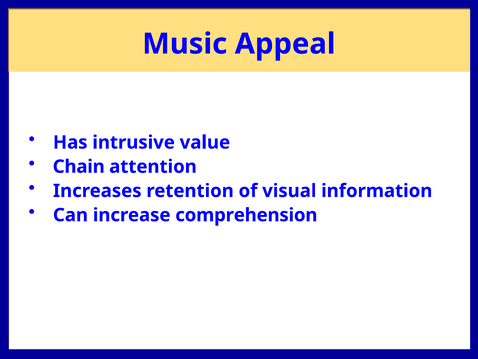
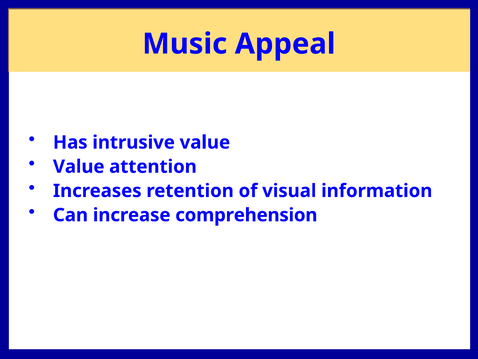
Chain at (79, 166): Chain -> Value
